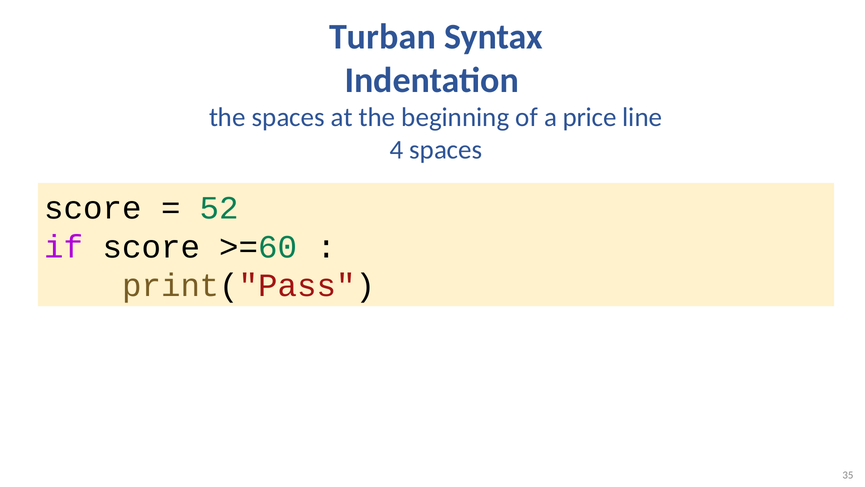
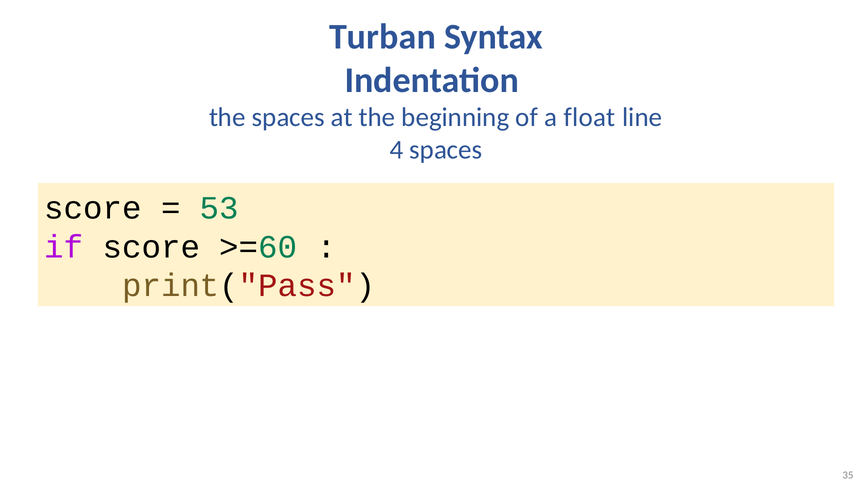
price: price -> float
52: 52 -> 53
